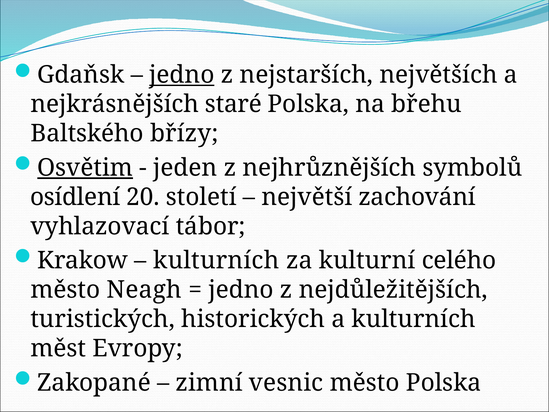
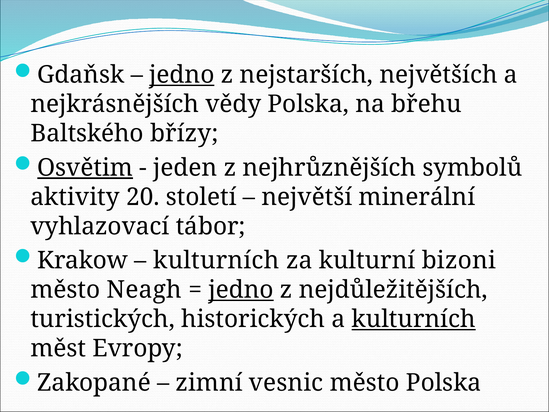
staré: staré -> vědy
osídlení: osídlení -> aktivity
zachování: zachování -> minerální
celého: celého -> bizoni
jedno at (241, 290) underline: none -> present
kulturních at (414, 319) underline: none -> present
